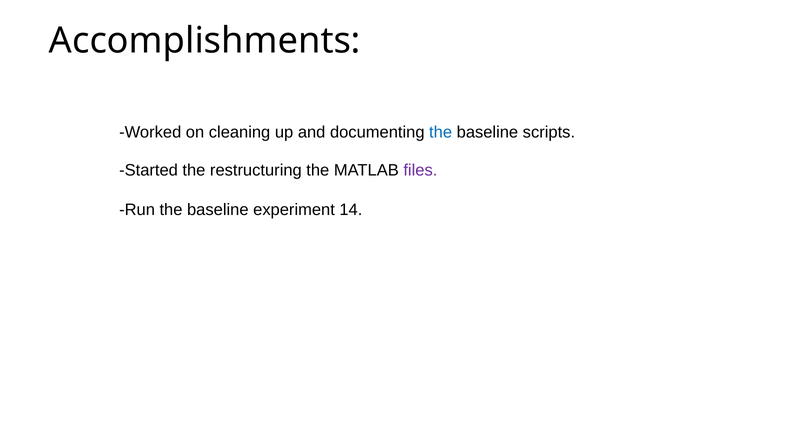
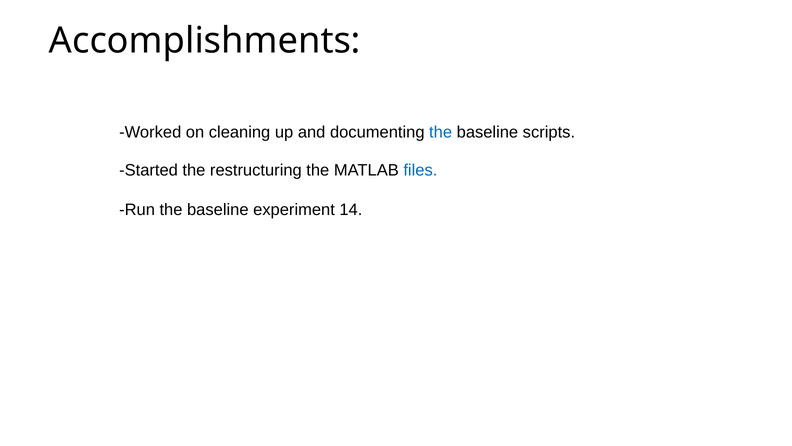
files colour: purple -> blue
